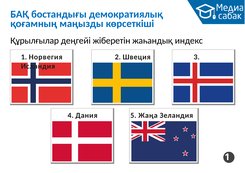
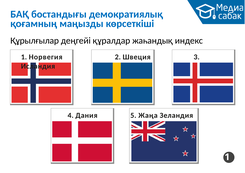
жіберетін: жіберетін -> құралдар
